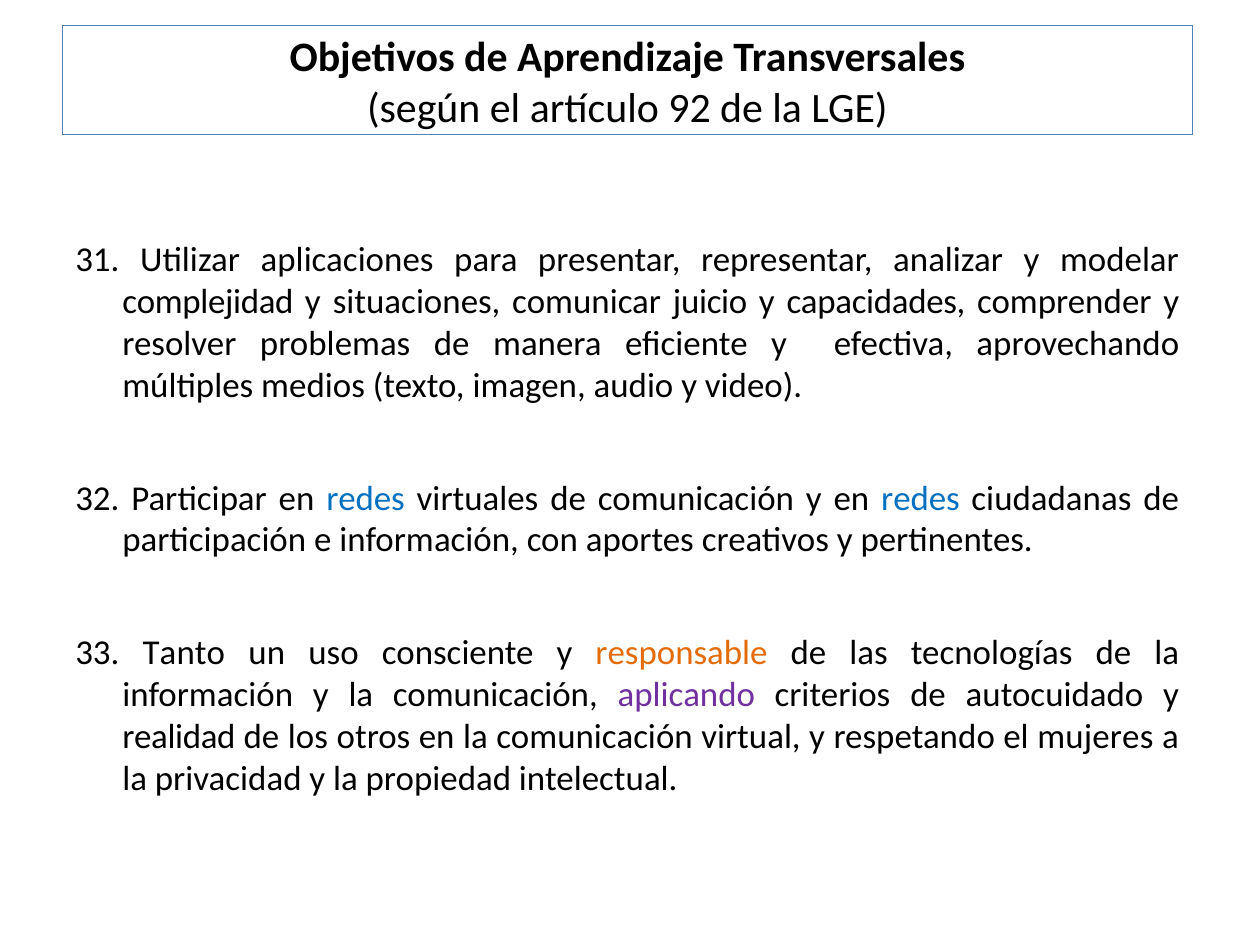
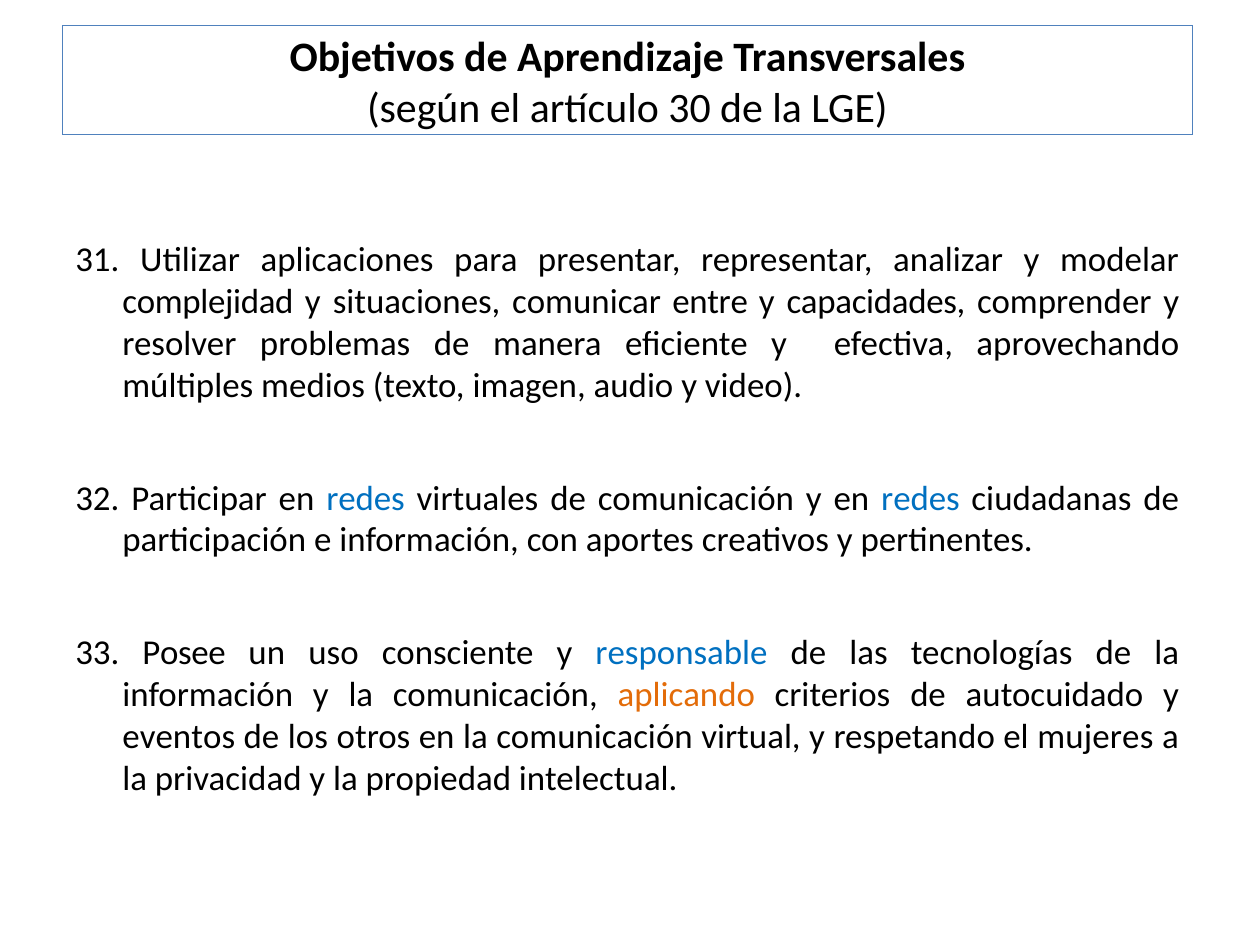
92: 92 -> 30
juicio: juicio -> entre
Tanto: Tanto -> Posee
responsable colour: orange -> blue
aplicando colour: purple -> orange
realidad: realidad -> eventos
